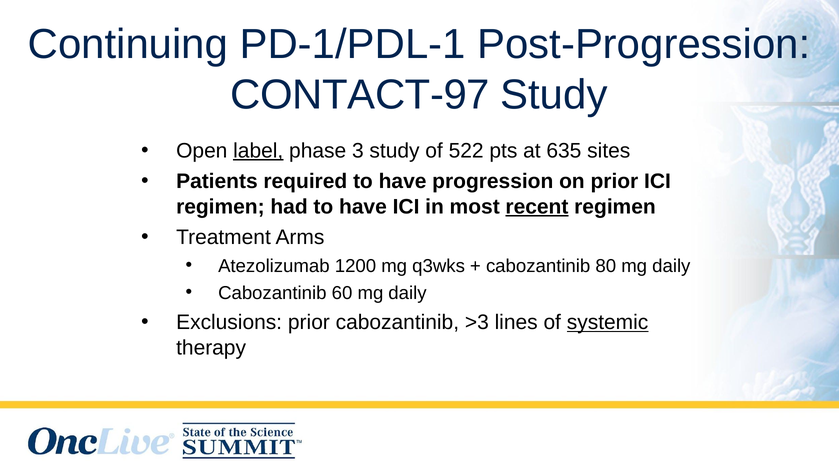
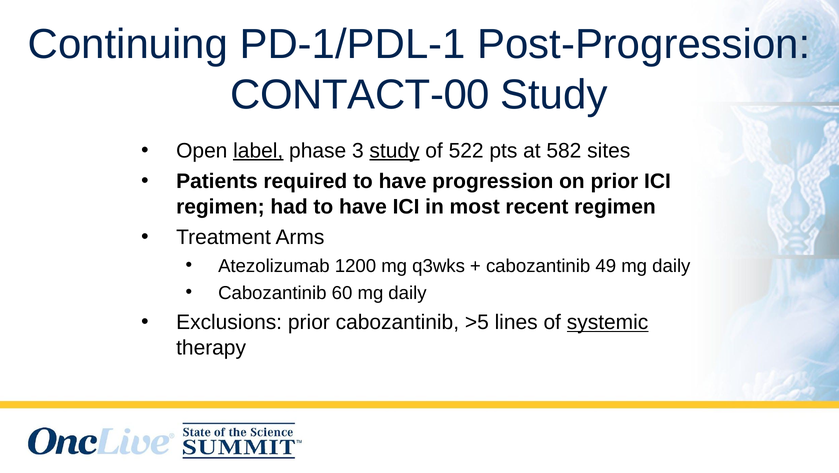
CONTACT-97: CONTACT-97 -> CONTACT-00
study at (395, 151) underline: none -> present
635: 635 -> 582
recent underline: present -> none
80: 80 -> 49
>3: >3 -> >5
